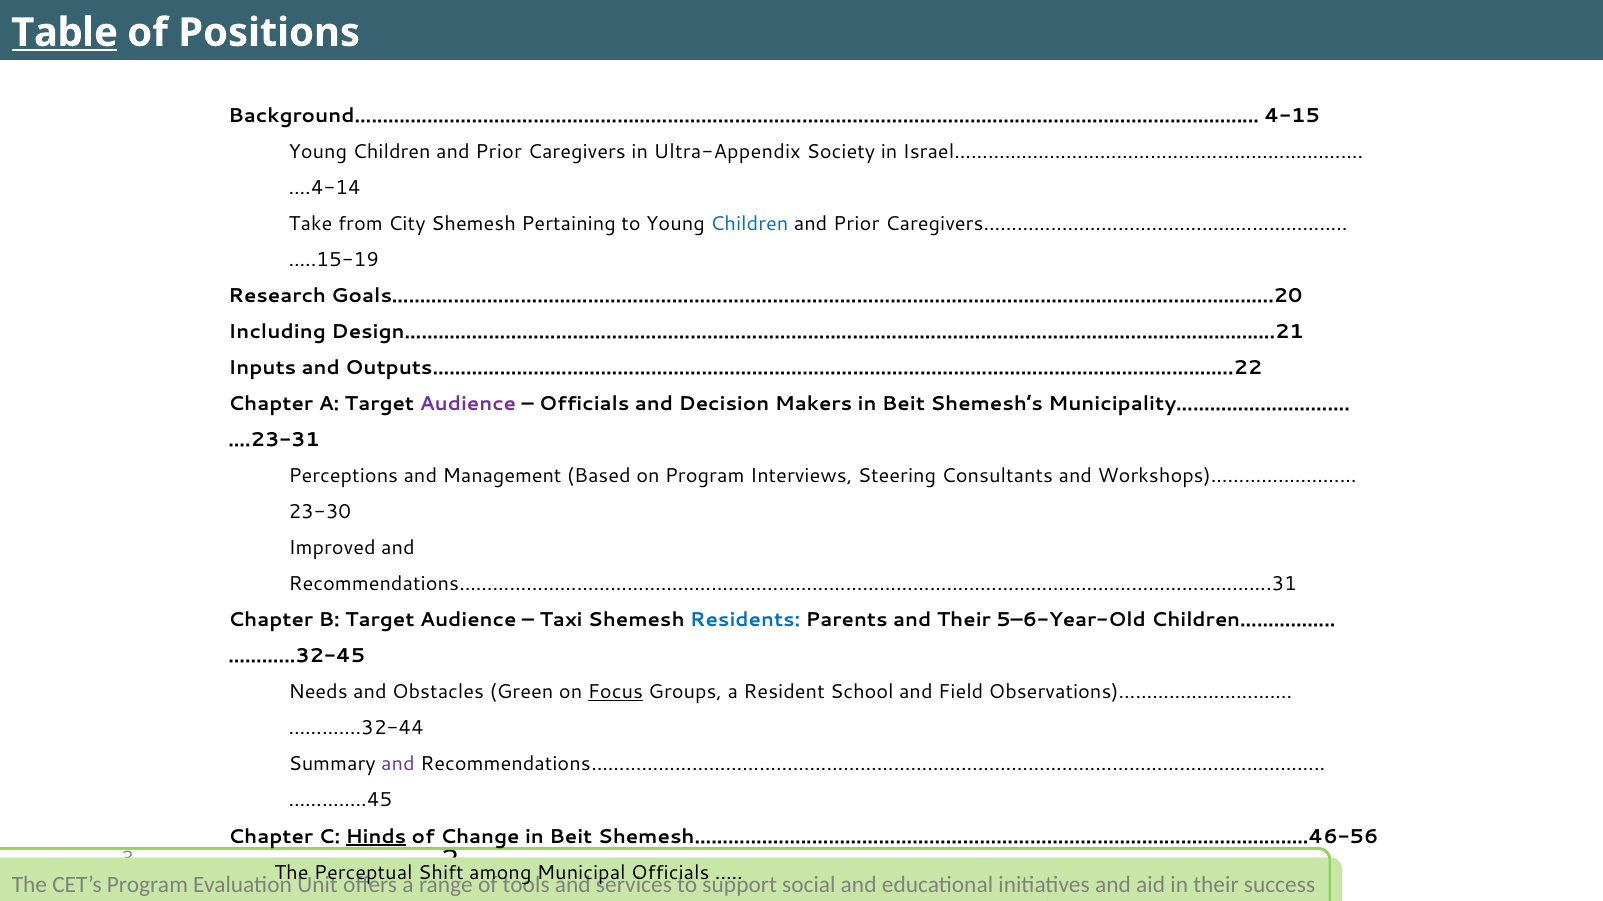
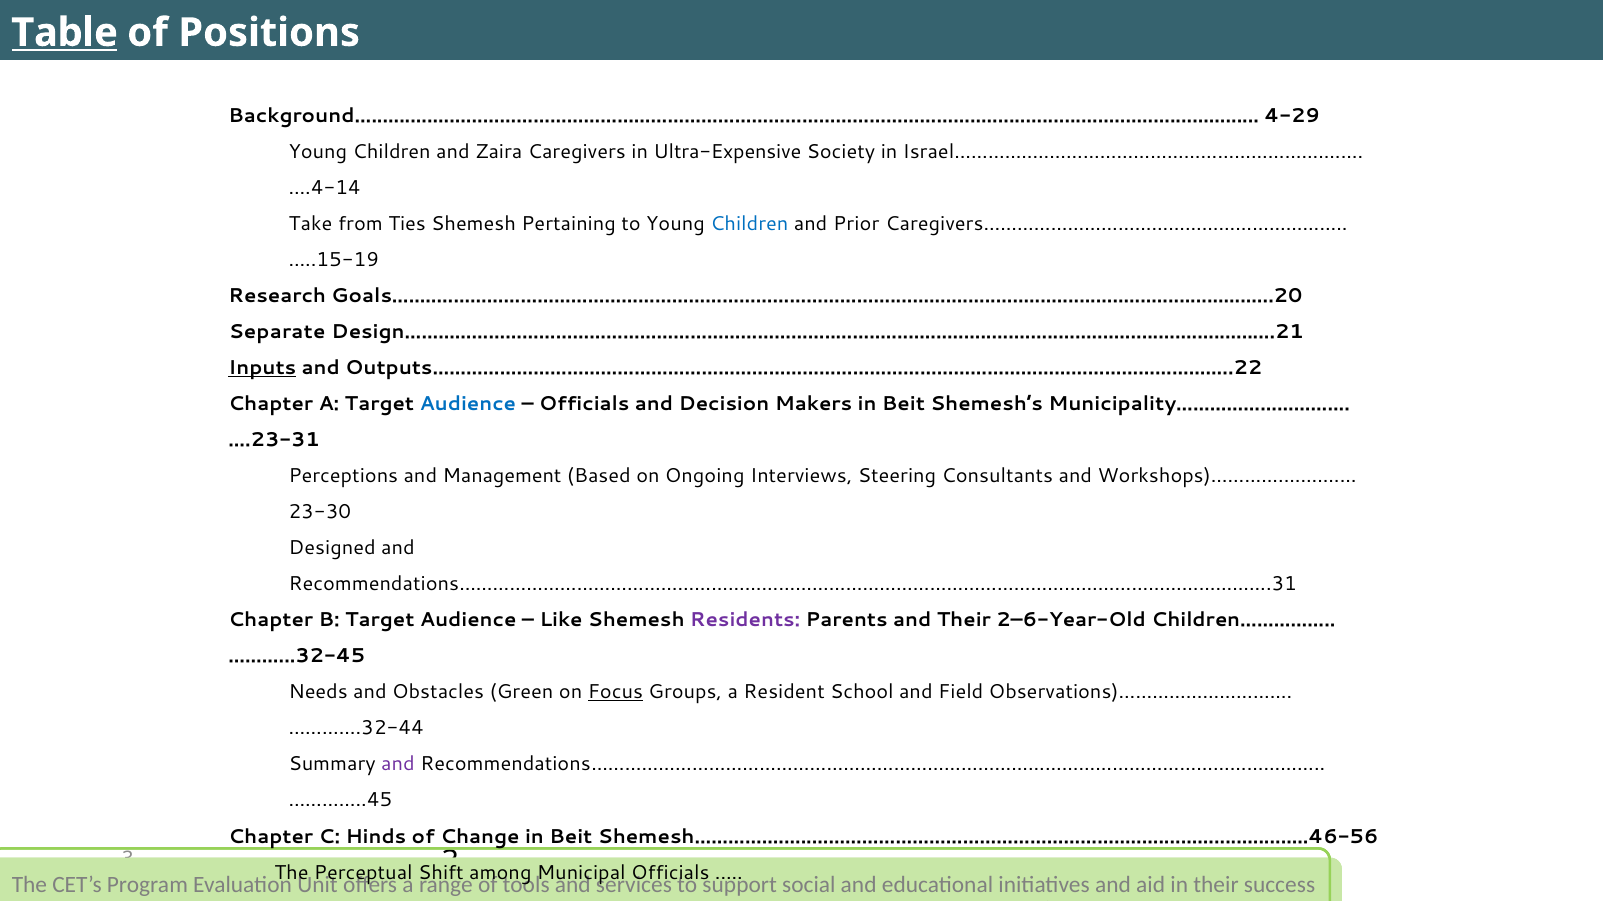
4-15: 4-15 -> 4-29
Prior at (499, 152): Prior -> Zaira
Ultra-Appendix: Ultra-Appendix -> Ultra-Expensive
City: City -> Ties
Including: Including -> Separate
Inputs underline: none -> present
Audience at (468, 404) colour: purple -> blue
on Program: Program -> Ongoing
Improved: Improved -> Designed
Taxi: Taxi -> Like
Residents at (745, 621) colour: blue -> purple
5–6-Year-Old: 5–6-Year-Old -> 2–6-Year-Old
Hinds underline: present -> none
